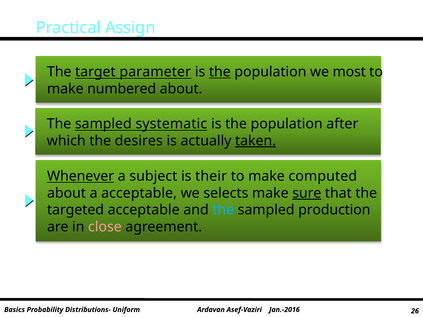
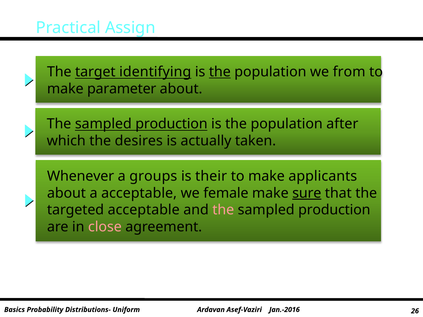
parameter: parameter -> identifying
most: most -> from
numbered: numbered -> parameter
systematic at (171, 124): systematic -> production
taken underline: present -> none
Whenever underline: present -> none
subject: subject -> groups
computed: computed -> applicants
selects: selects -> female
the at (223, 210) colour: light blue -> pink
